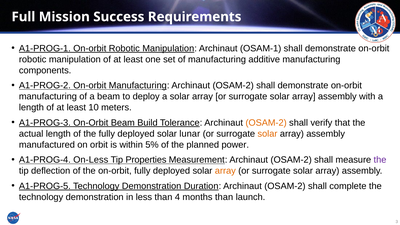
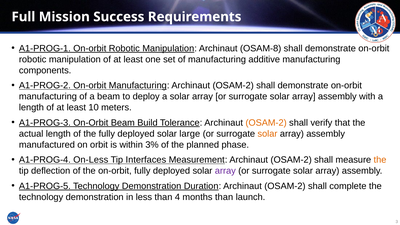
OSAM-1: OSAM-1 -> OSAM-8
lunar: lunar -> large
5%: 5% -> 3%
power: power -> phase
Properties: Properties -> Interfaces
the at (380, 160) colour: purple -> orange
array at (225, 171) colour: orange -> purple
